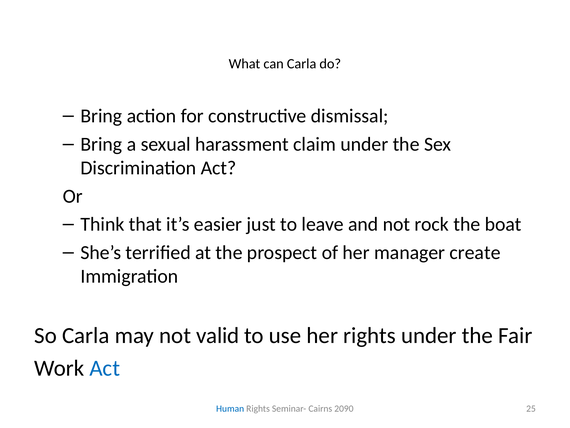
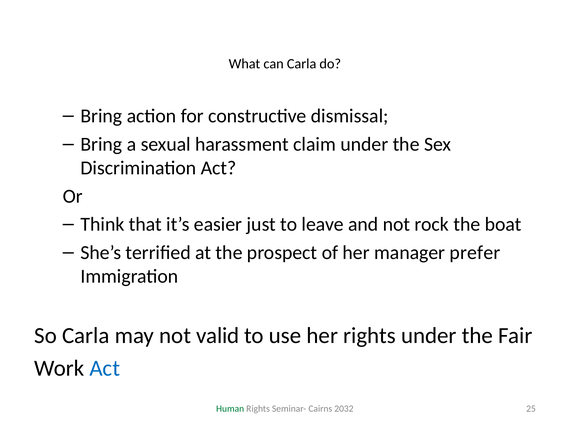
create: create -> prefer
Human colour: blue -> green
2090: 2090 -> 2032
